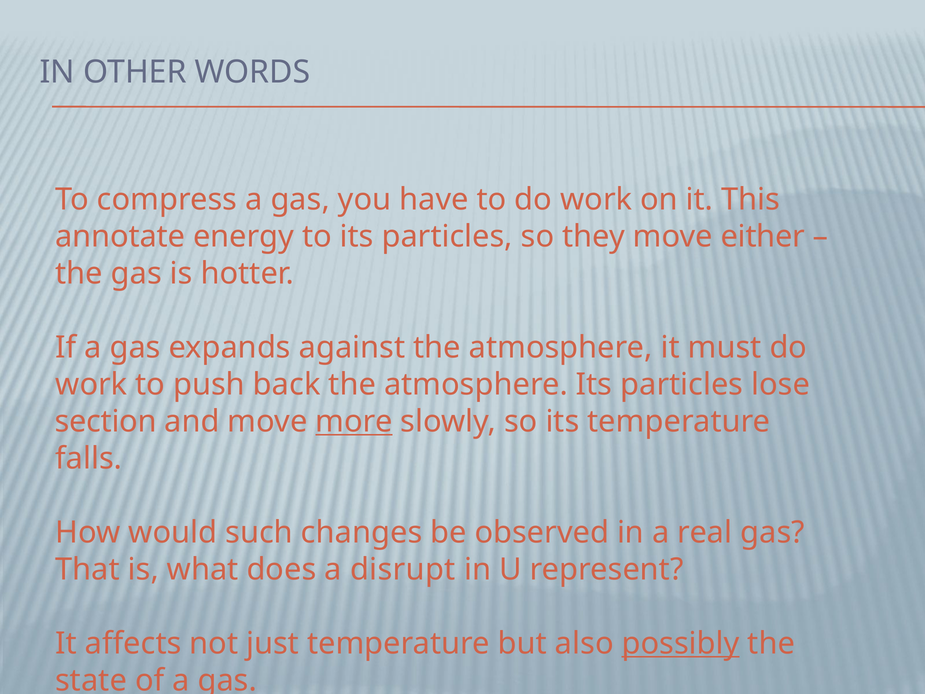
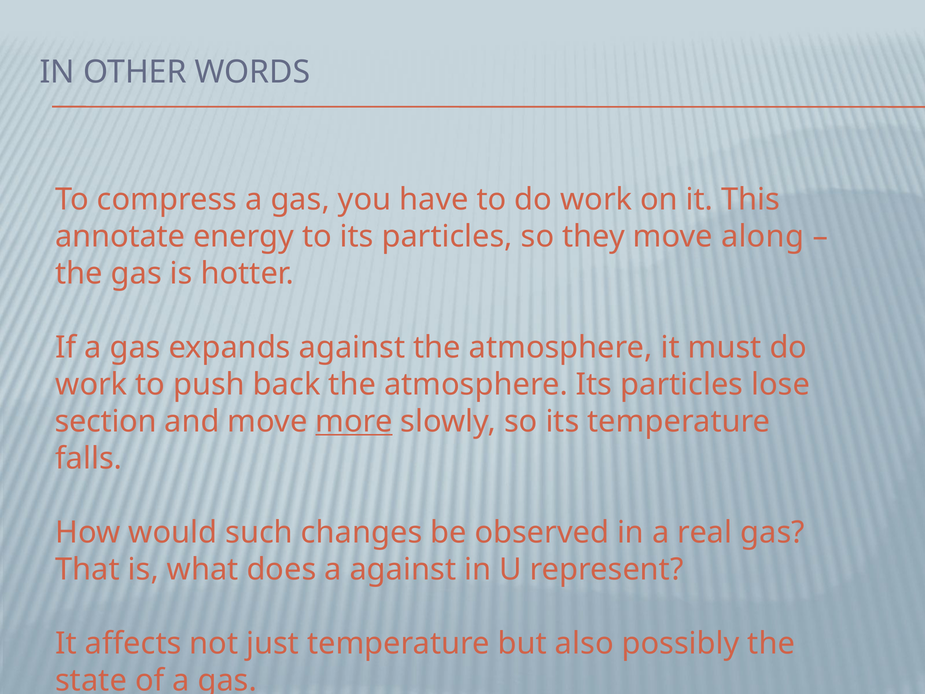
either: either -> along
a disrupt: disrupt -> against
possibly underline: present -> none
